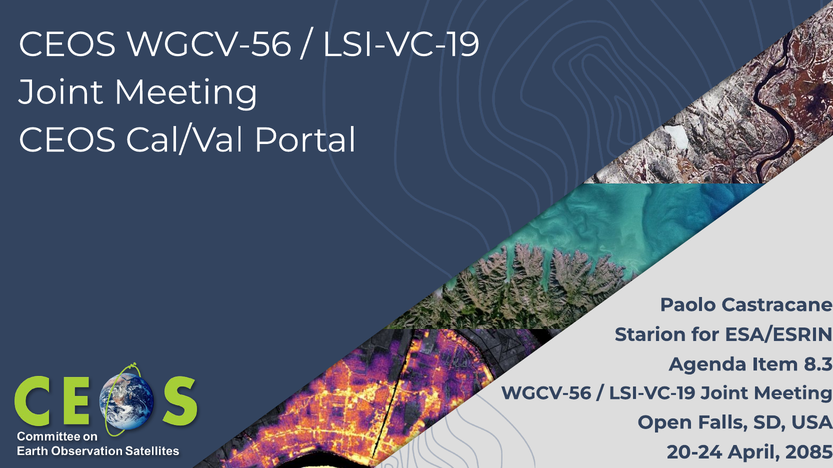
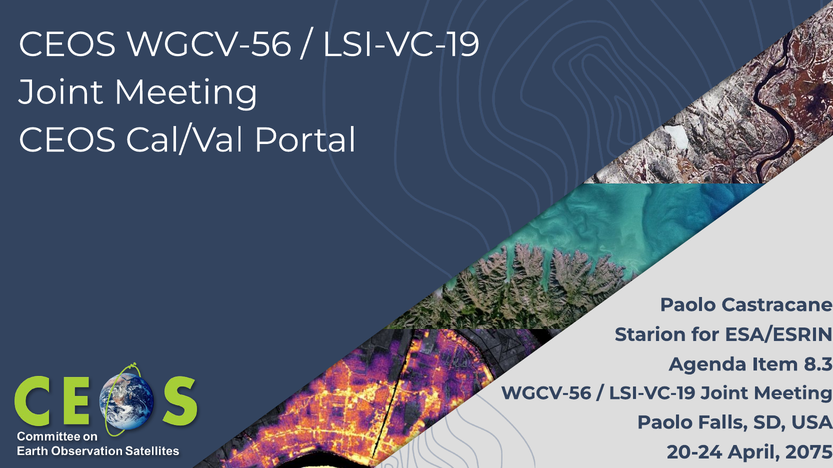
Open at (665, 423): Open -> Paolo
2085: 2085 -> 2075
